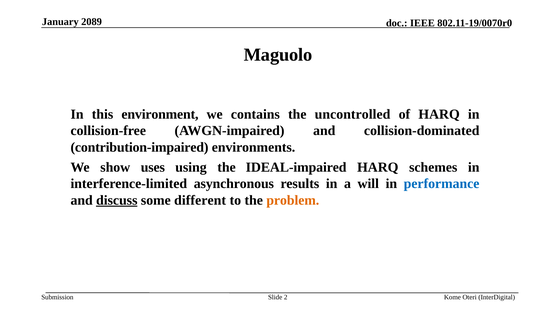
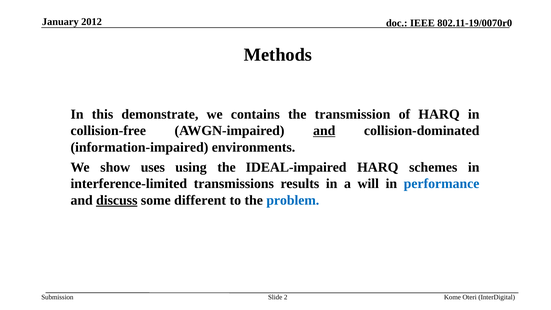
2089: 2089 -> 2012
Maguolo: Maguolo -> Methods
environment: environment -> demonstrate
uncontrolled: uncontrolled -> transmission
and at (324, 131) underline: none -> present
contribution-impaired: contribution-impaired -> information-impaired
asynchronous: asynchronous -> transmissions
problem colour: orange -> blue
